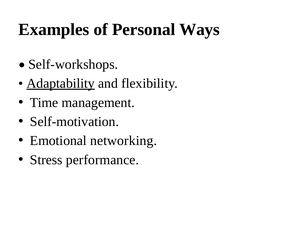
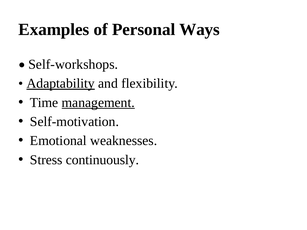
management underline: none -> present
networking: networking -> weaknesses
performance: performance -> continuously
